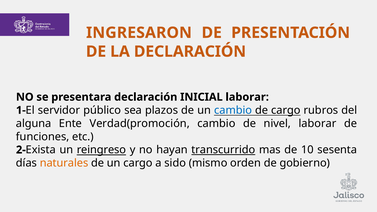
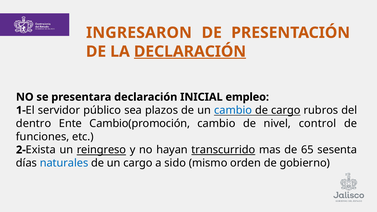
DECLARACIÓN at (190, 52) underline: none -> present
INICIAL laborar: laborar -> empleo
alguna: alguna -> dentro
Verdad(promoción: Verdad(promoción -> Cambio(promoción
nivel laborar: laborar -> control
10: 10 -> 65
naturales colour: orange -> blue
